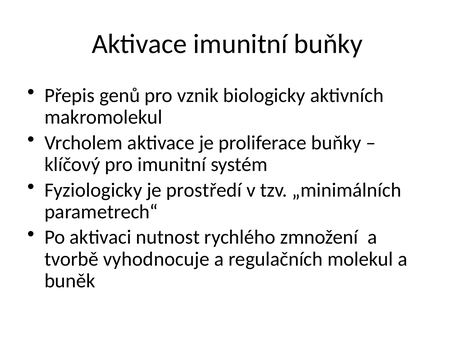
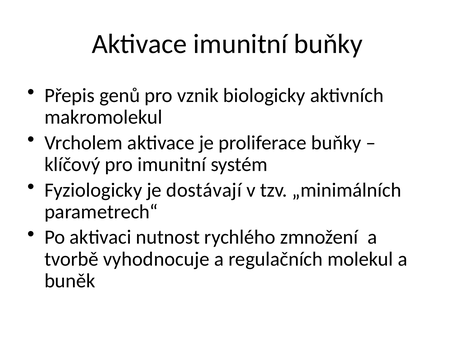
prostředí: prostředí -> dostávají
